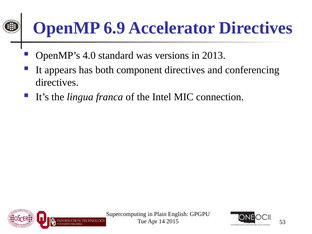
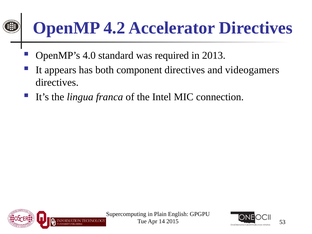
6.9: 6.9 -> 4.2
versions: versions -> required
conferencing: conferencing -> videogamers
